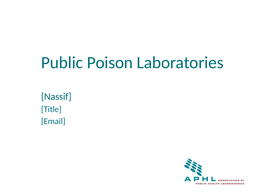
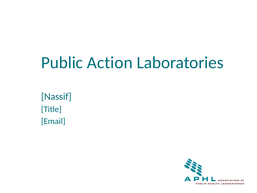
Poison: Poison -> Action
